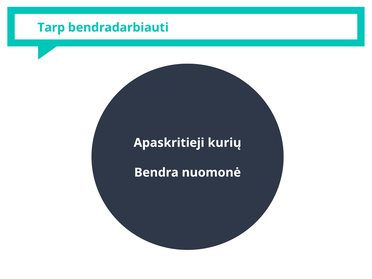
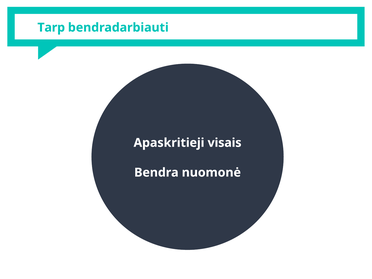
kurių: kurių -> visais
